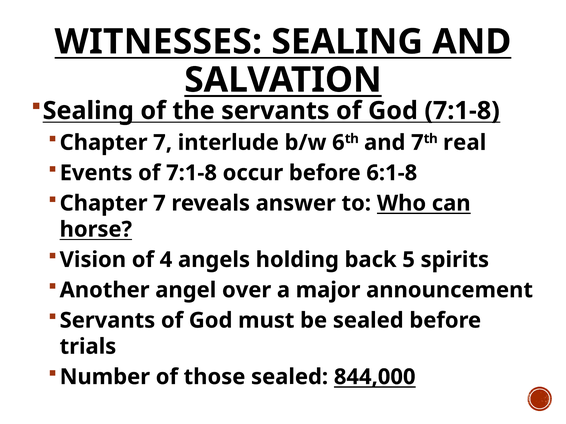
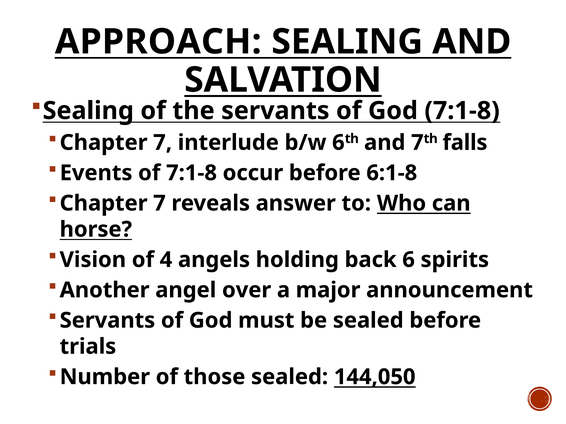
WITNESSES: WITNESSES -> APPROACH
real: real -> falls
back 5: 5 -> 6
844,000: 844,000 -> 144,050
